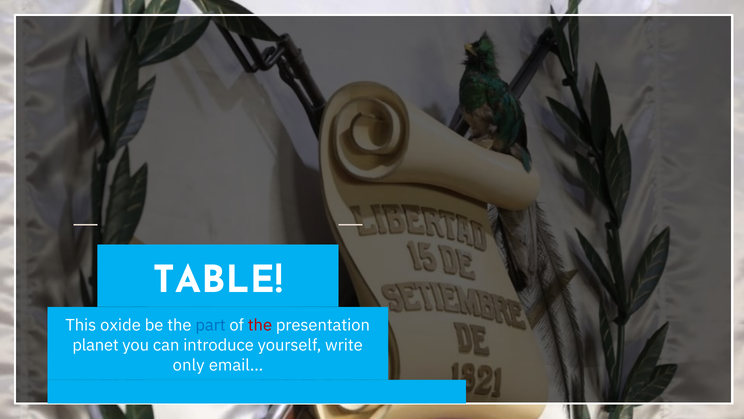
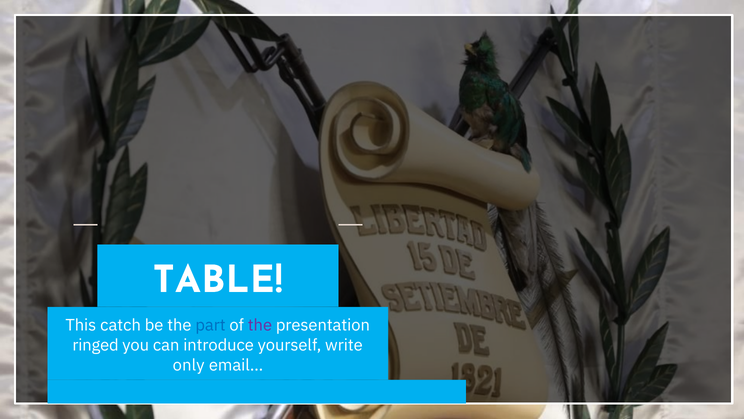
oxide: oxide -> catch
the at (260, 325) colour: red -> purple
planet: planet -> ringed
